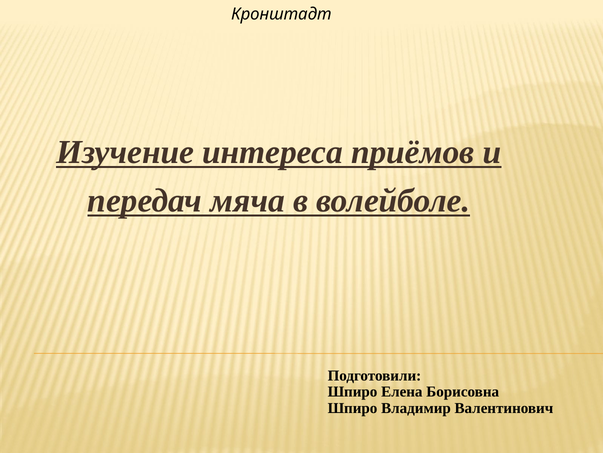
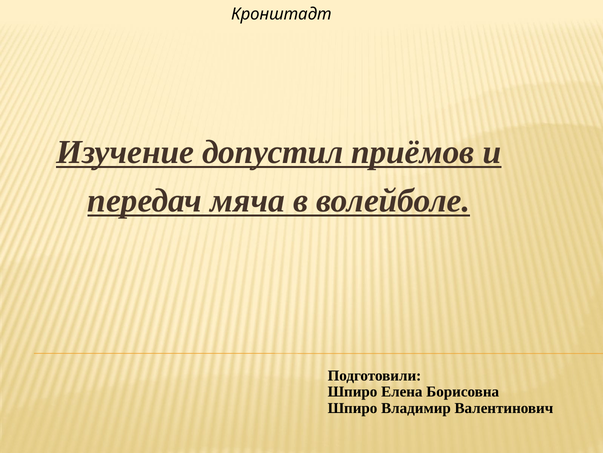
интереса: интереса -> допустил
